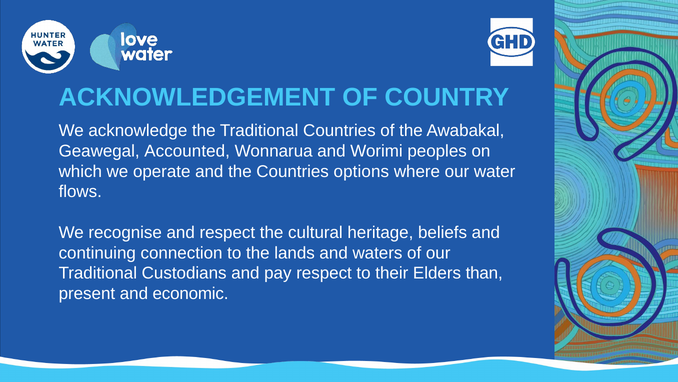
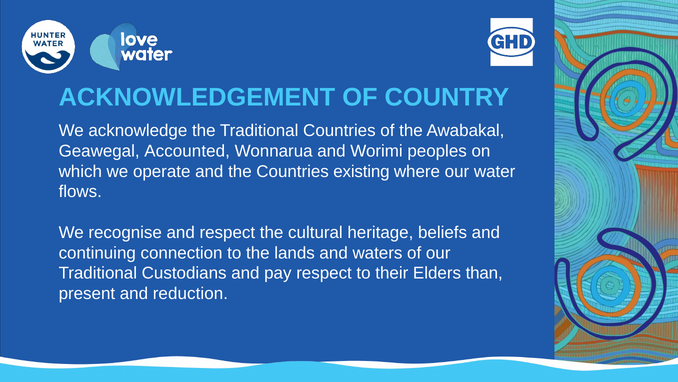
options: options -> existing
economic: economic -> reduction
